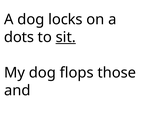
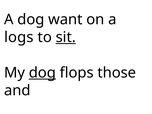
locks: locks -> want
dots: dots -> logs
dog at (42, 73) underline: none -> present
